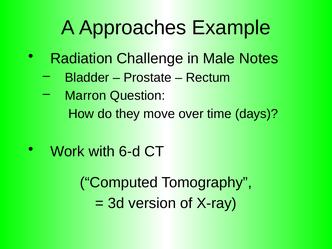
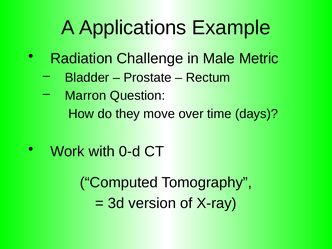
Approaches: Approaches -> Applications
Notes: Notes -> Metric
6-d: 6-d -> 0-d
